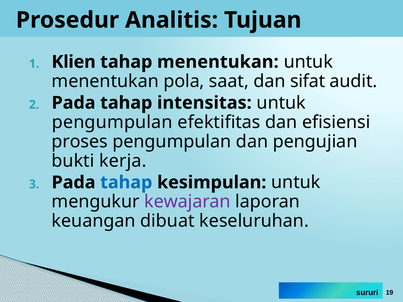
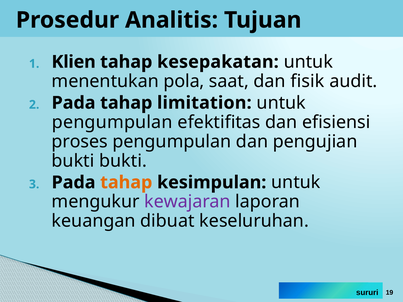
tahap menentukan: menentukan -> kesepakatan
sifat: sifat -> fisik
intensitas: intensitas -> limitation
bukti kerja: kerja -> bukti
tahap at (126, 183) colour: blue -> orange
